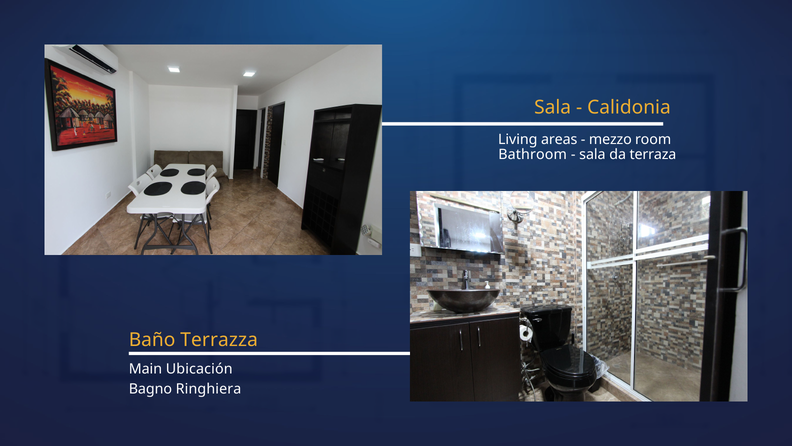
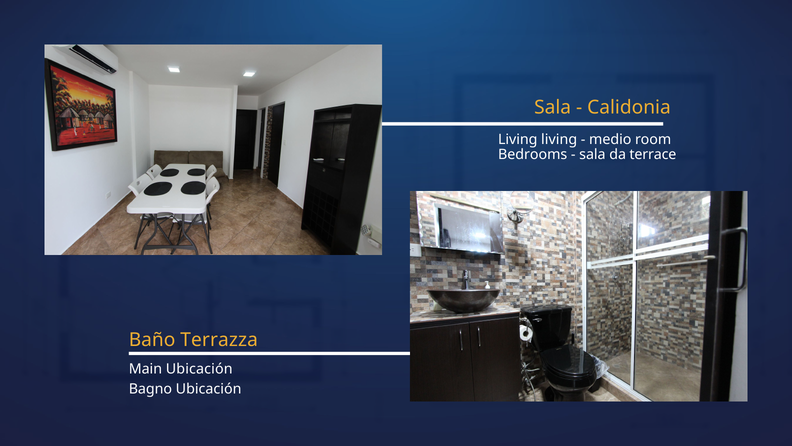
Living areas: areas -> living
mezzo: mezzo -> medio
Bathroom: Bathroom -> Bedrooms
terraza: terraza -> terrace
Bagno Ringhiera: Ringhiera -> Ubicación
